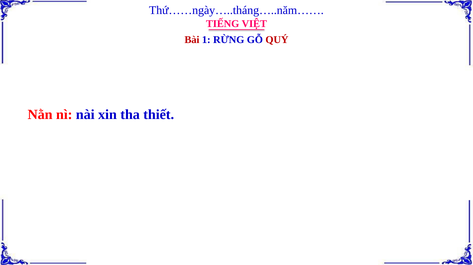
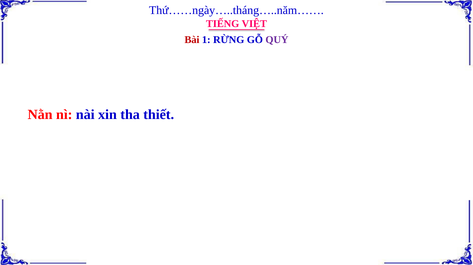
QUÝ colour: red -> purple
